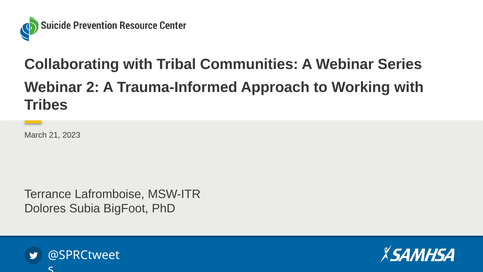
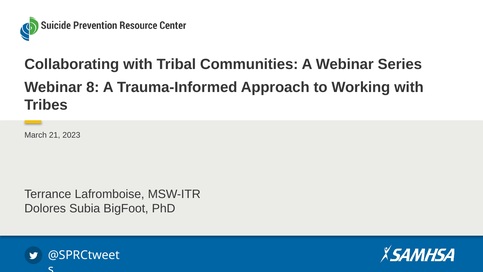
2: 2 -> 8
